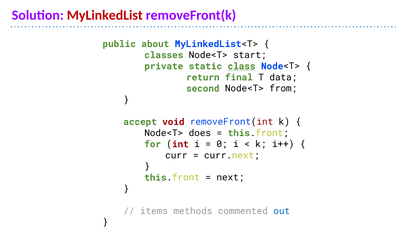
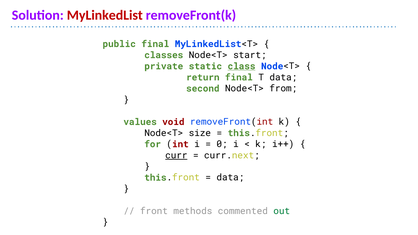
public about: about -> final
accept: accept -> values
does: does -> size
curr underline: none -> present
next at (230, 178): next -> data
items: items -> front
out colour: blue -> green
